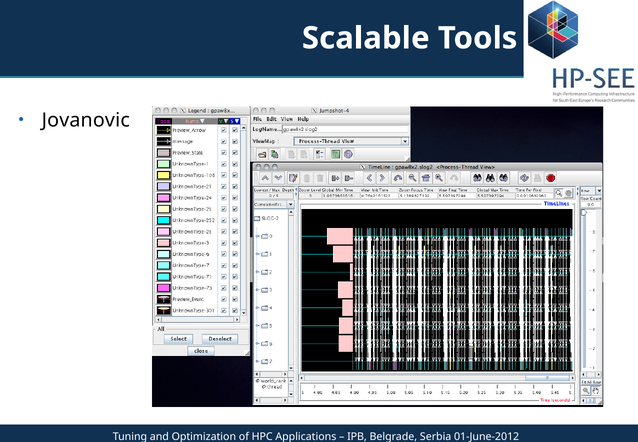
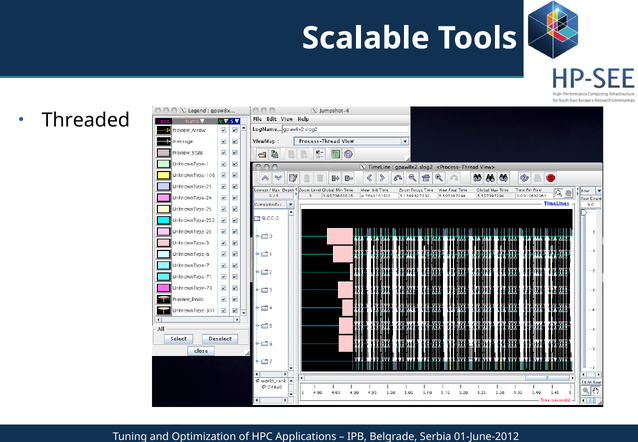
Jovanovic: Jovanovic -> Threaded
